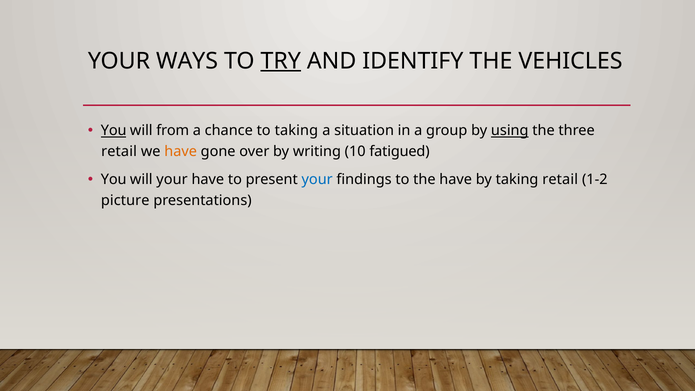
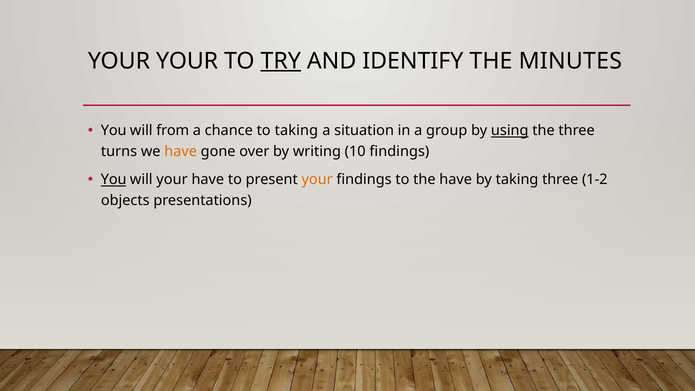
YOUR WAYS: WAYS -> YOUR
VEHICLES: VEHICLES -> MINUTES
You at (114, 131) underline: present -> none
retail at (119, 152): retail -> turns
10 fatigued: fatigued -> findings
You at (114, 180) underline: none -> present
your at (317, 180) colour: blue -> orange
taking retail: retail -> three
picture: picture -> objects
